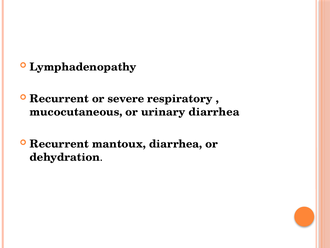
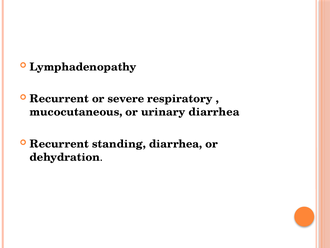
mantoux: mantoux -> standing
